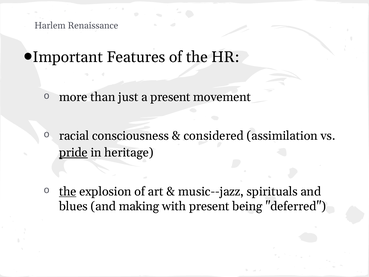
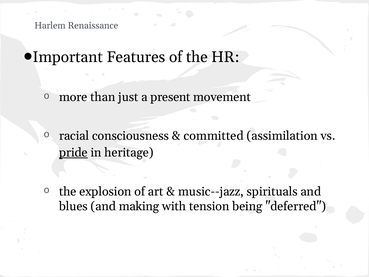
considered: considered -> committed
the at (68, 191) underline: present -> none
with present: present -> tension
